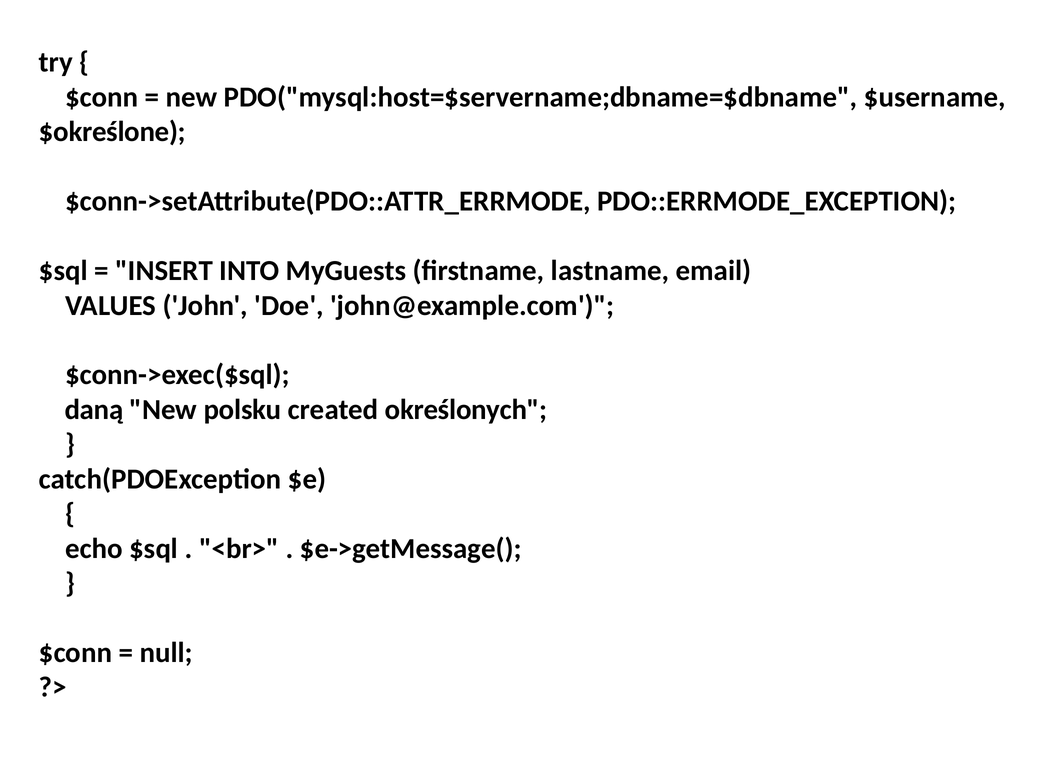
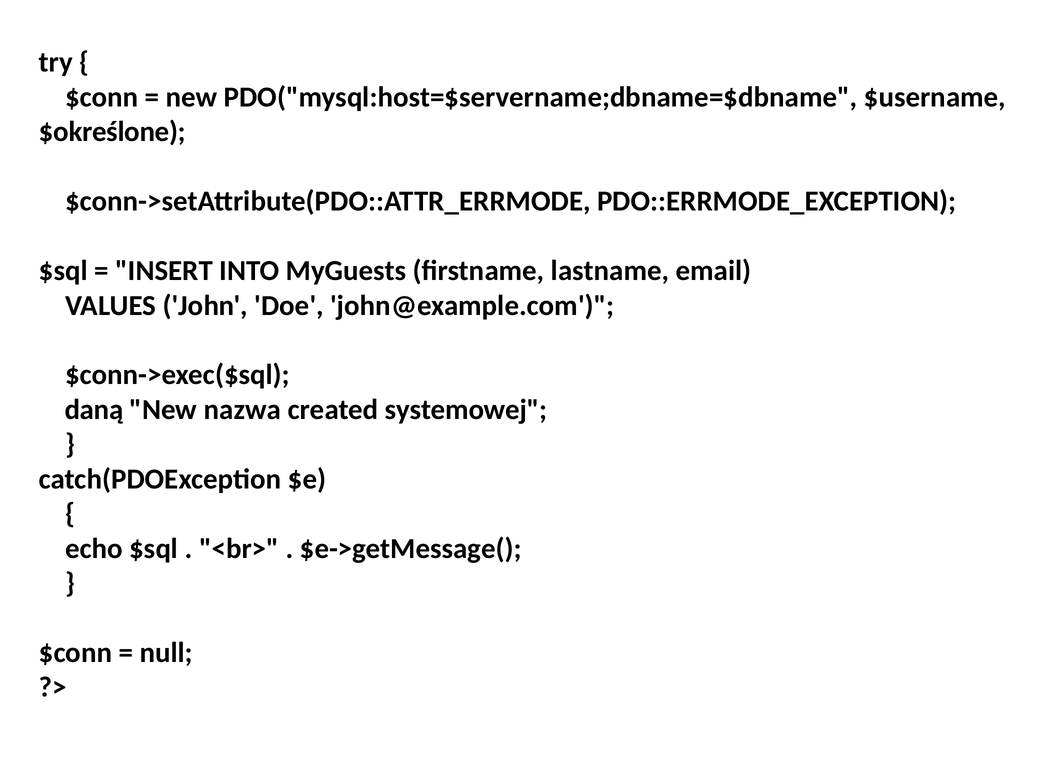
polsku: polsku -> nazwa
określonych: określonych -> systemowej
